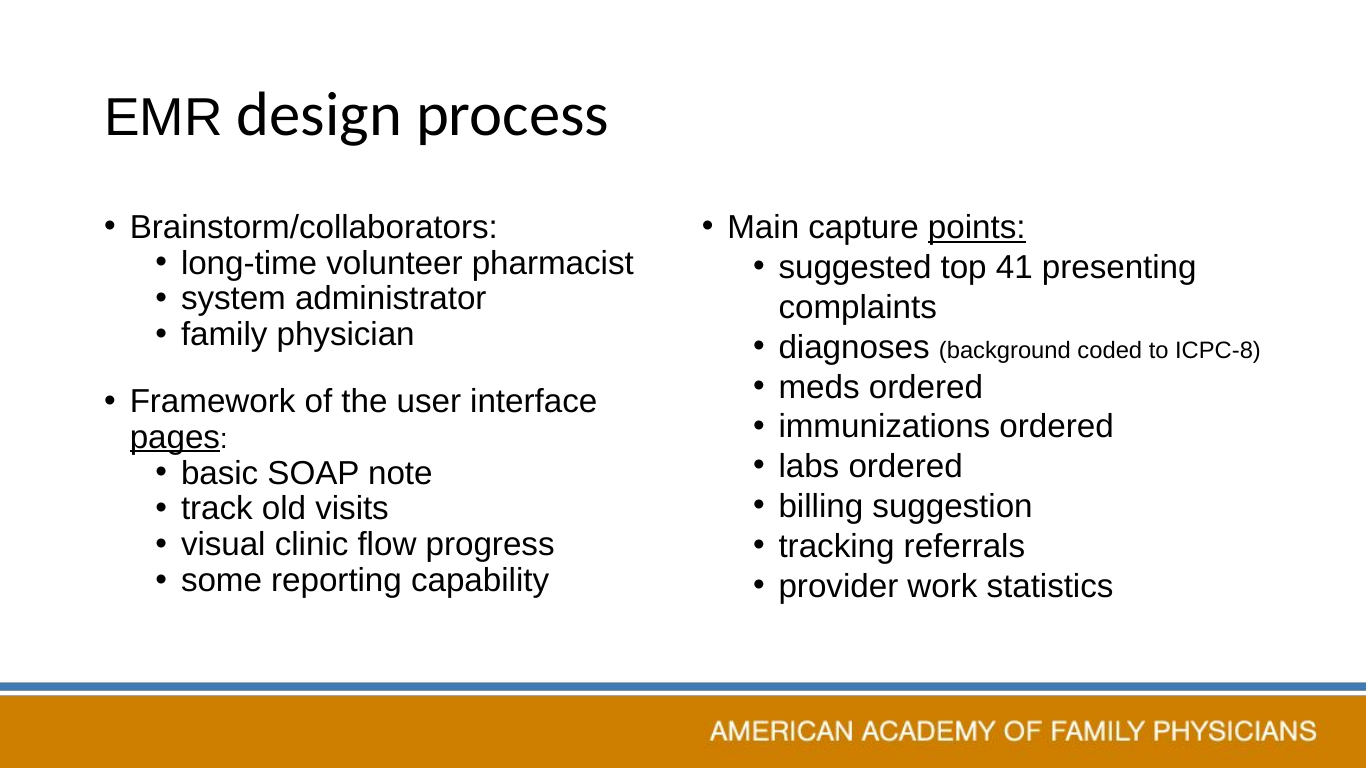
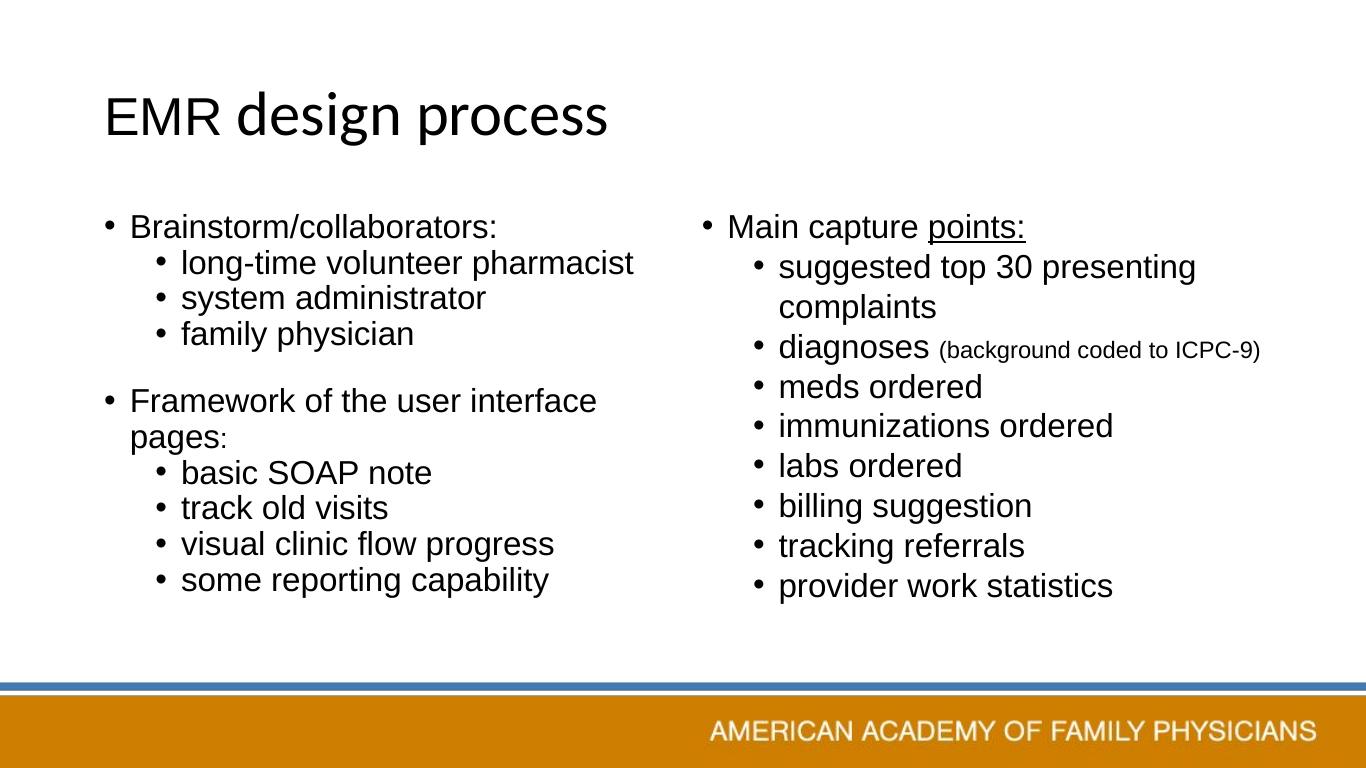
41: 41 -> 30
ICPC-8: ICPC-8 -> ICPC-9
pages underline: present -> none
